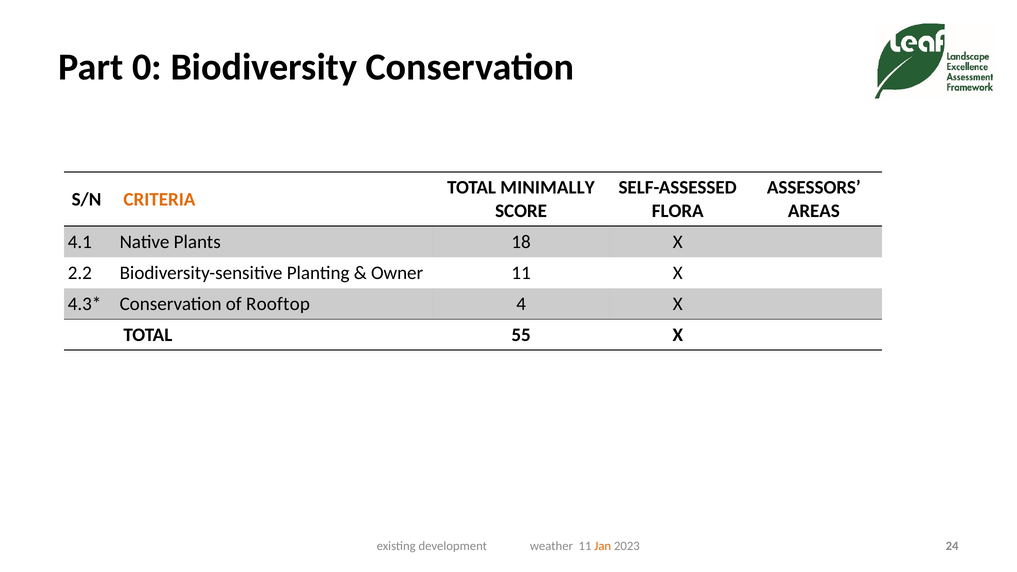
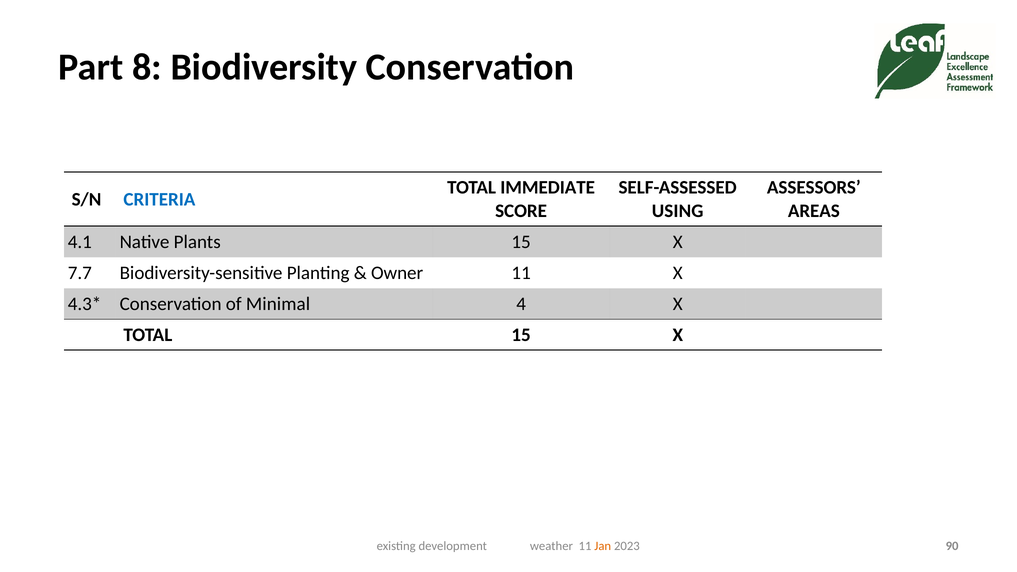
0: 0 -> 8
MINIMALLY: MINIMALLY -> IMMEDIATE
CRITERIA colour: orange -> blue
FLORA: FLORA -> USING
Plants 18: 18 -> 15
2.2: 2.2 -> 7.7
Rooftop: Rooftop -> Minimal
TOTAL 55: 55 -> 15
24: 24 -> 90
